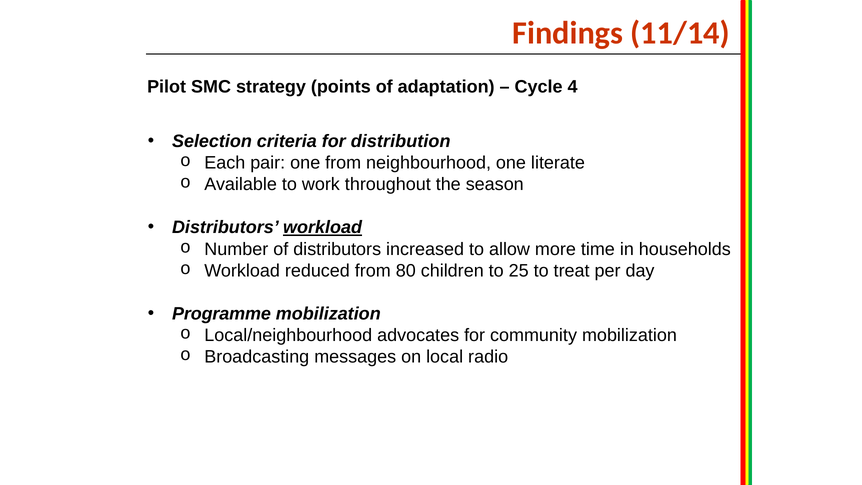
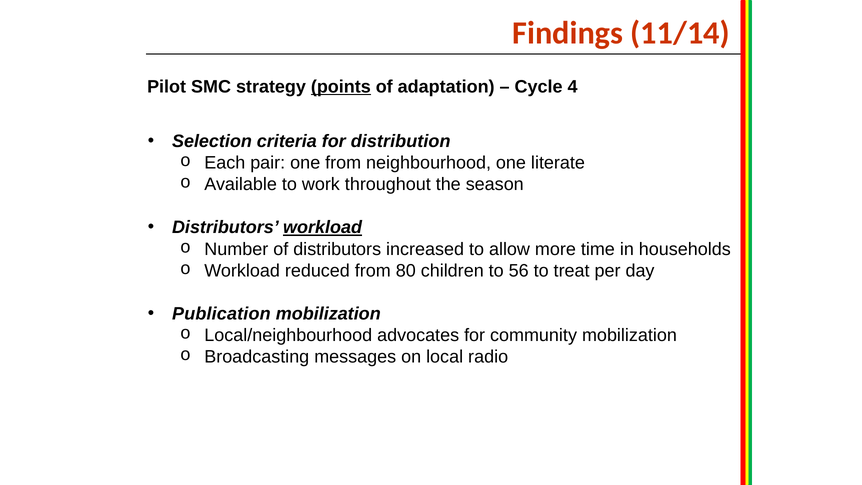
points underline: none -> present
25: 25 -> 56
Programme: Programme -> Publication
